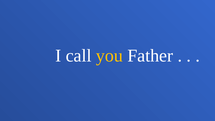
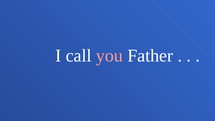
you colour: yellow -> pink
